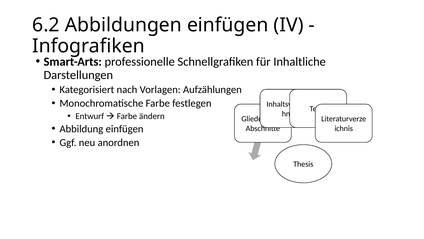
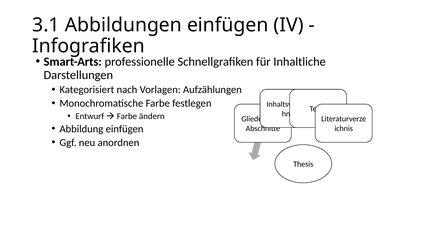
6.2: 6.2 -> 3.1
